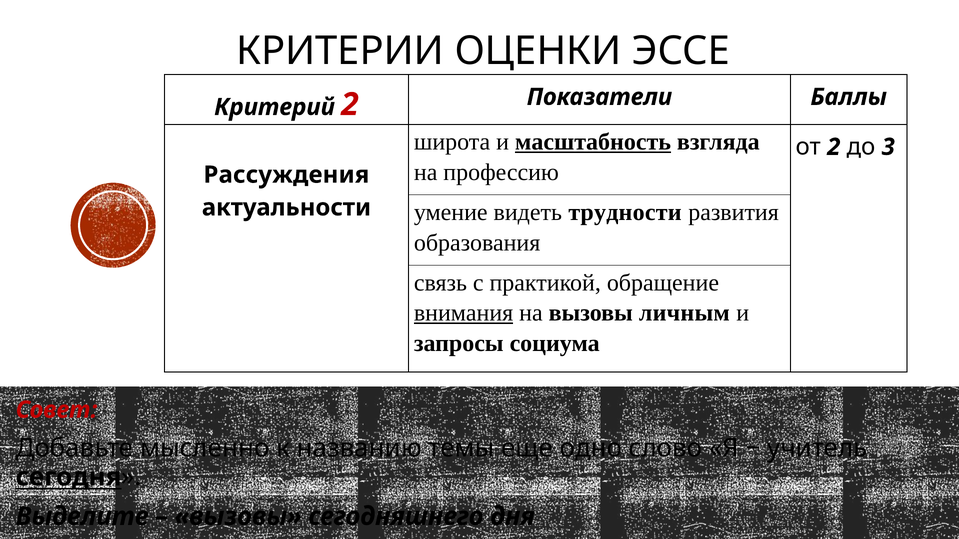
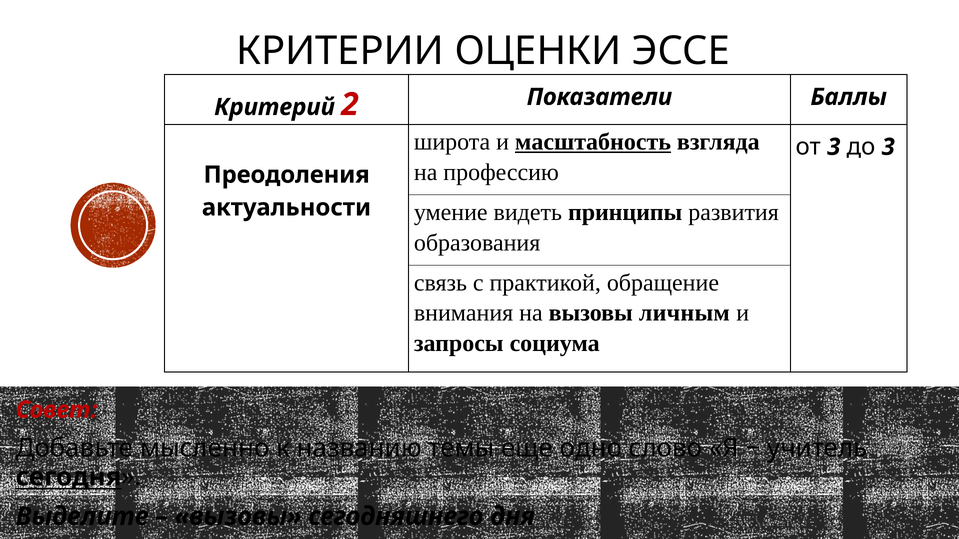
от 2: 2 -> 3
Рассуждения: Рассуждения -> Преодоления
трудности: трудности -> принципы
внимания underline: present -> none
